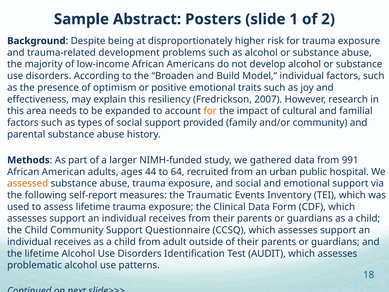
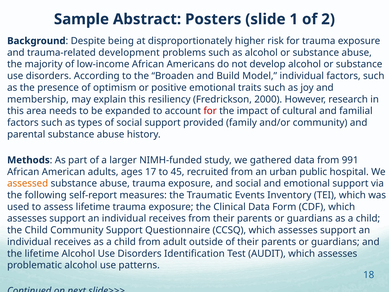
effectiveness: effectiveness -> membership
2007: 2007 -> 2000
for at (210, 111) colour: orange -> red
44: 44 -> 17
64: 64 -> 45
